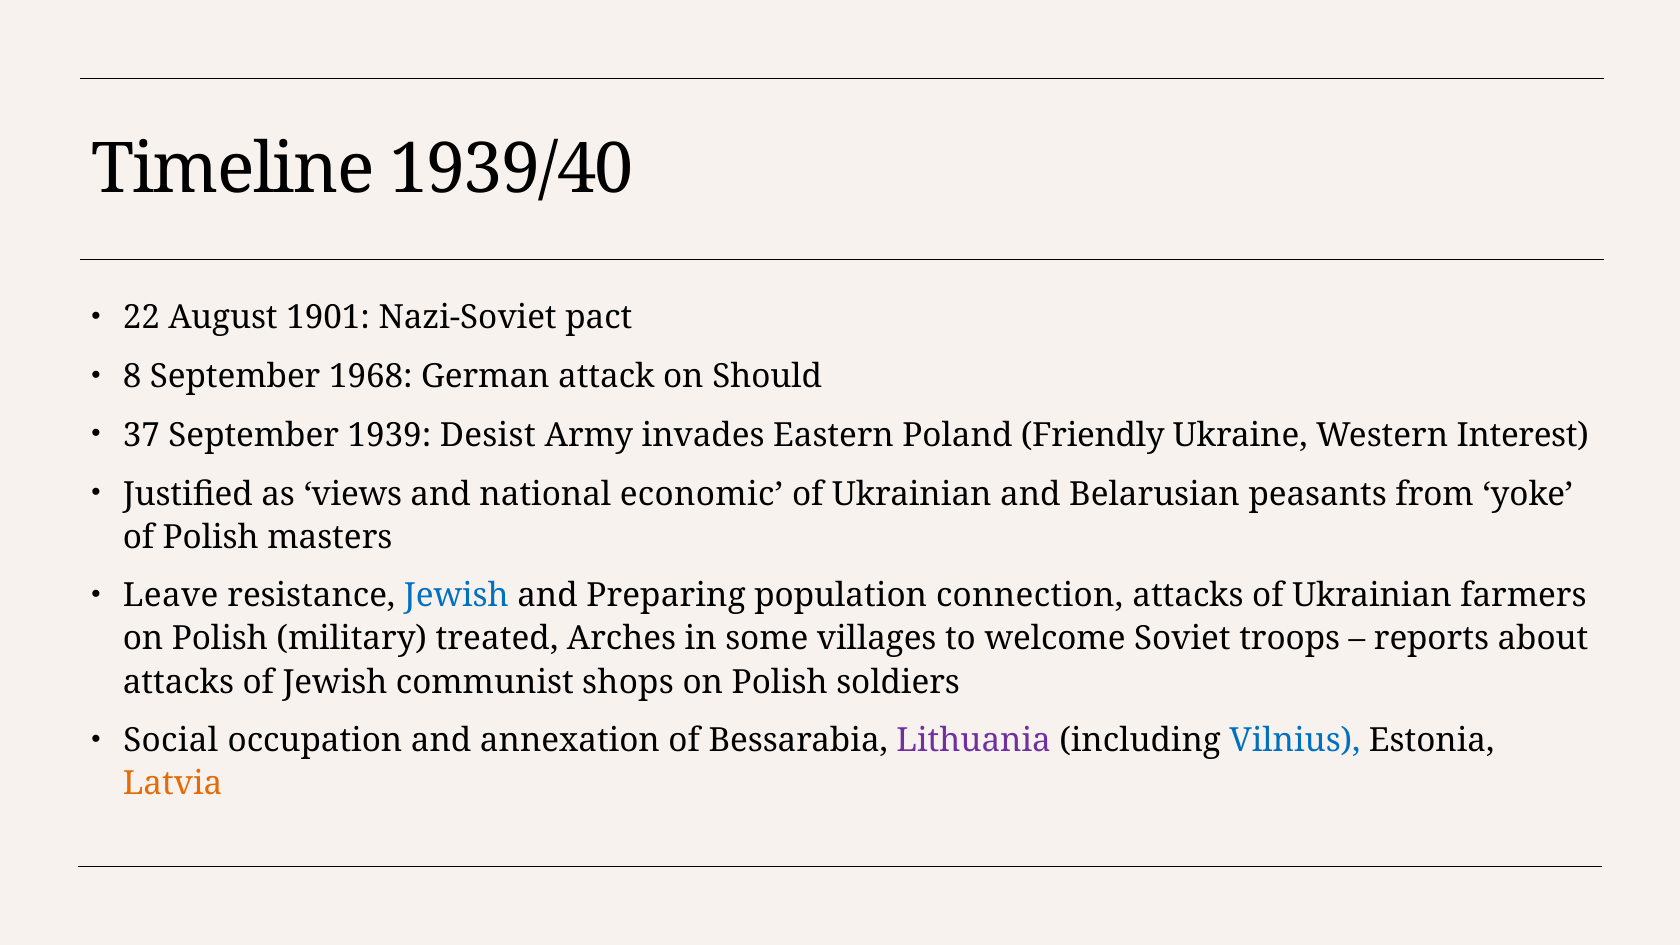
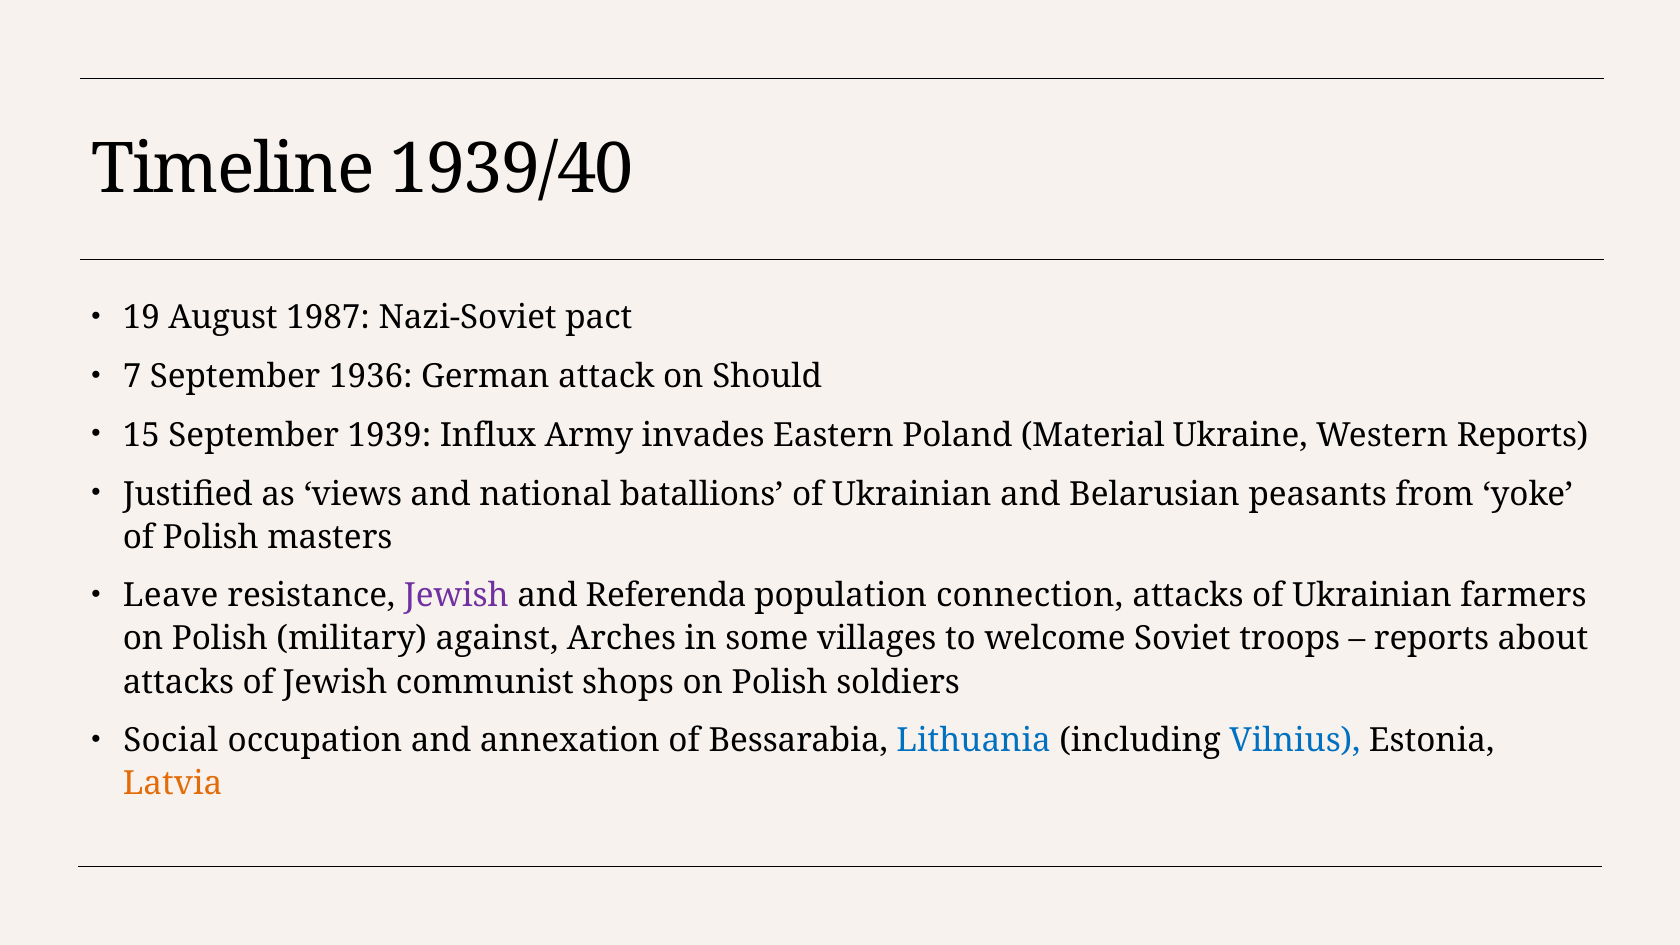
22: 22 -> 19
1901: 1901 -> 1987
8: 8 -> 7
1968: 1968 -> 1936
37: 37 -> 15
Desist: Desist -> Influx
Friendly: Friendly -> Material
Western Interest: Interest -> Reports
economic: economic -> batallions
Jewish at (456, 596) colour: blue -> purple
Preparing: Preparing -> Referenda
treated: treated -> against
Lithuania colour: purple -> blue
